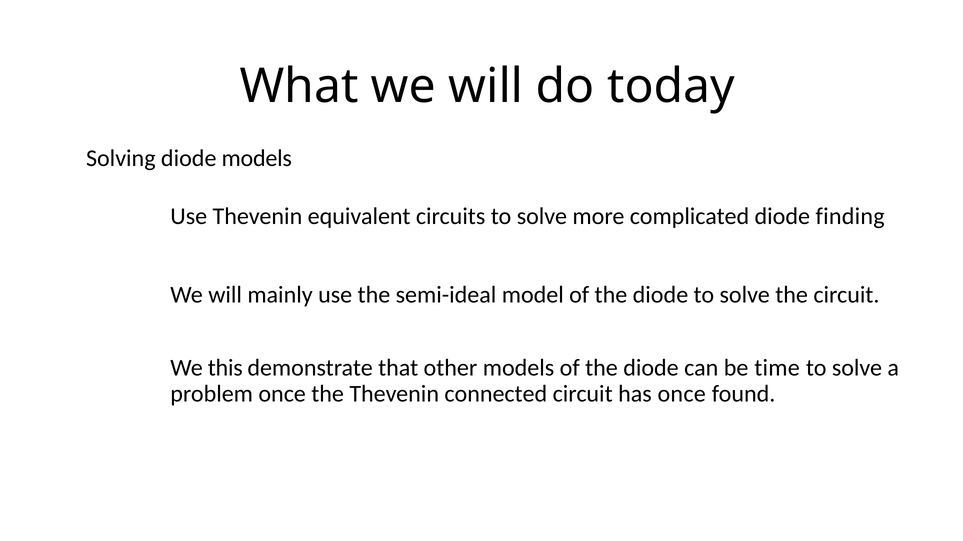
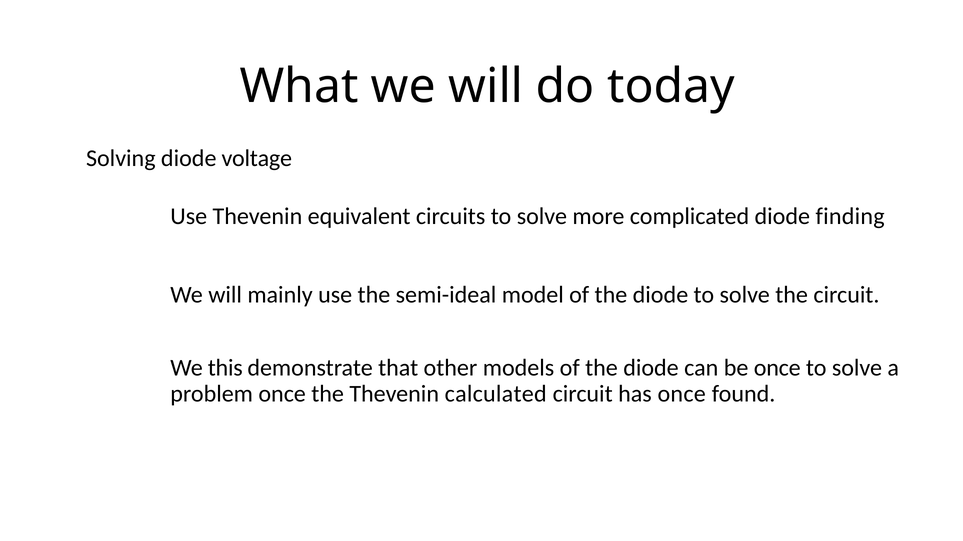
diode models: models -> voltage
be time: time -> once
connected: connected -> calculated
